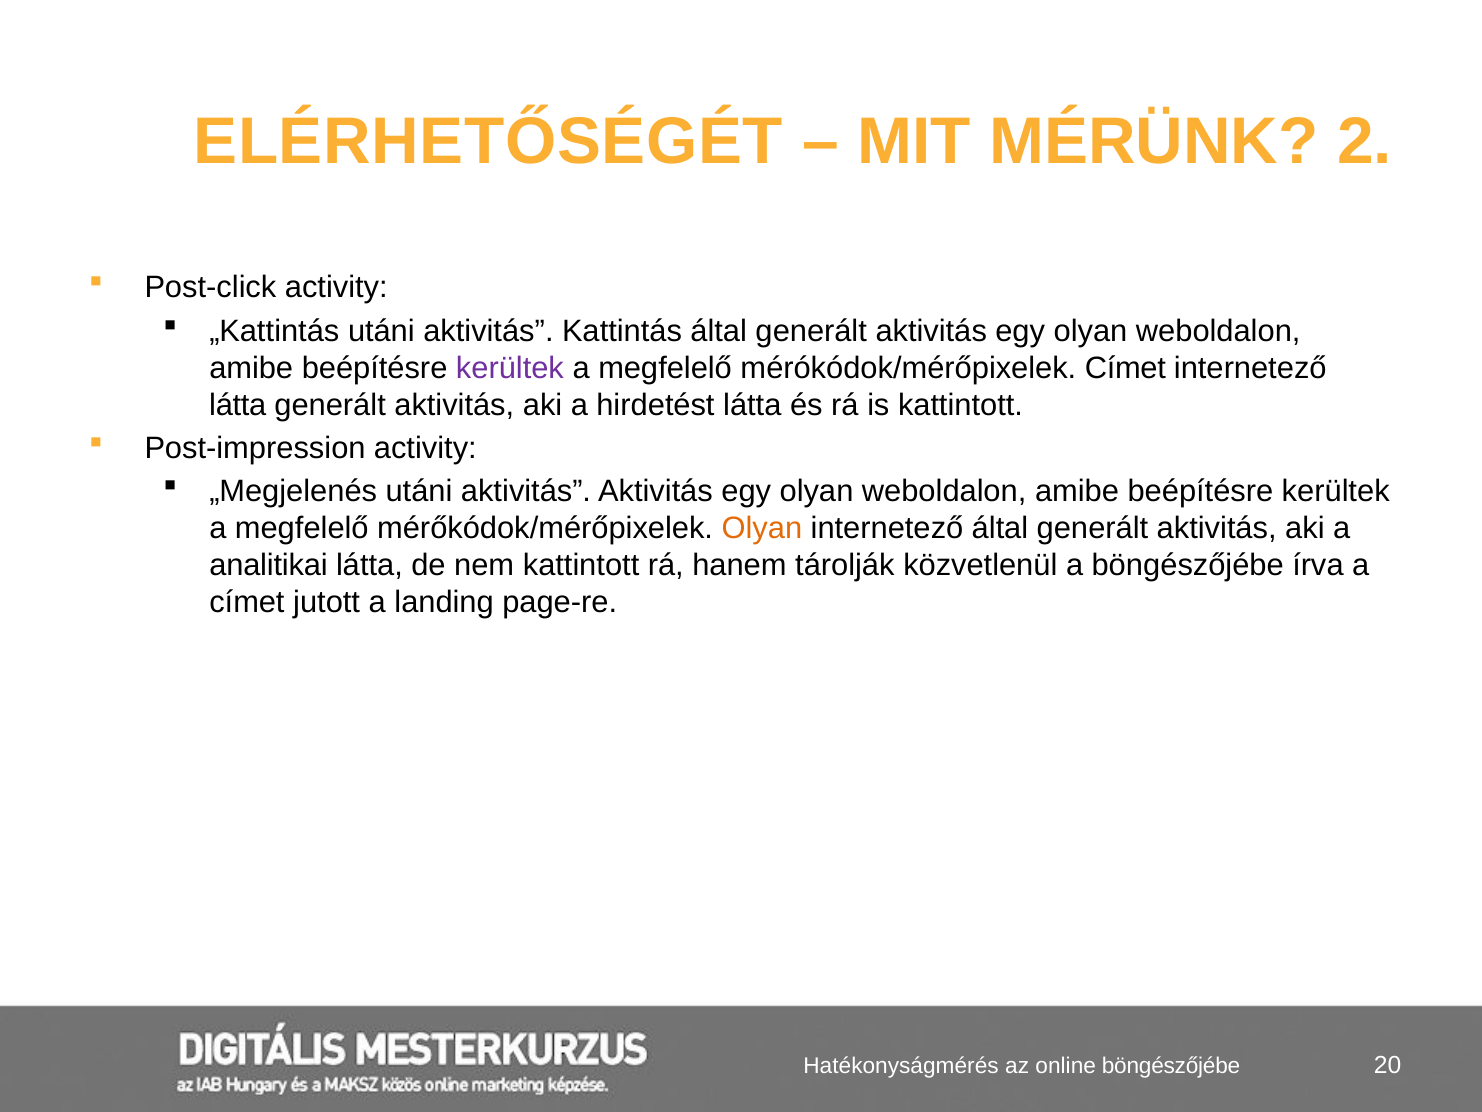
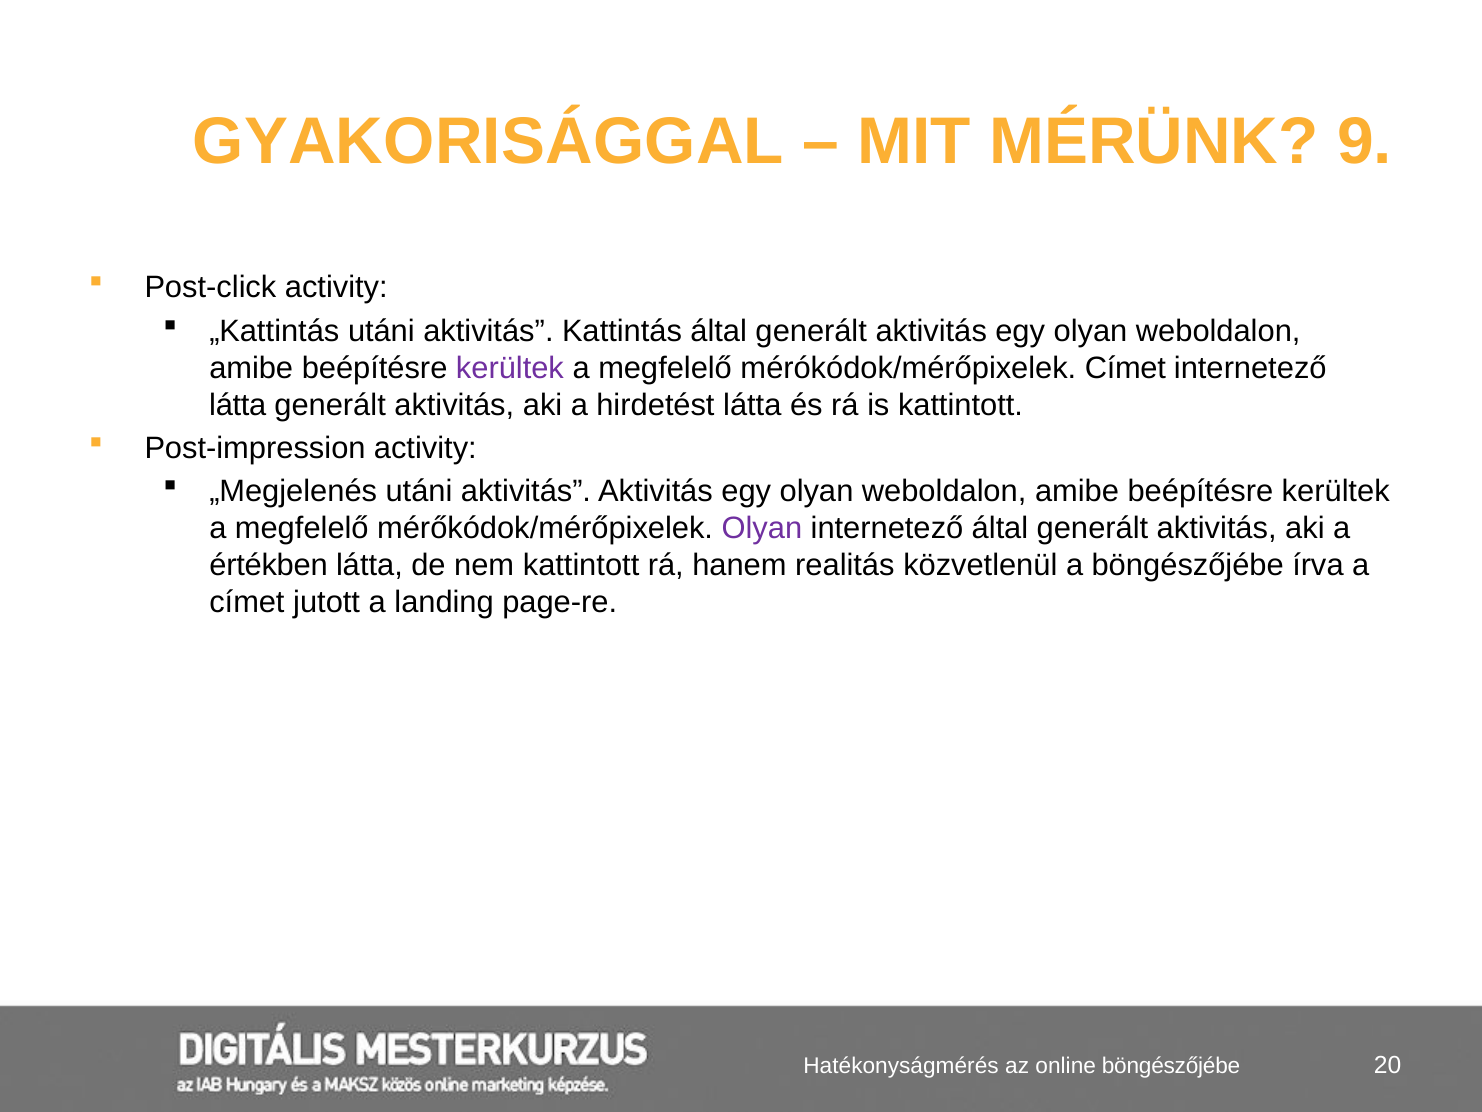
ELÉRHETŐSÉGÉT: ELÉRHETŐSÉGÉT -> GYAKORISÁGGAL
2: 2 -> 9
Olyan at (762, 528) colour: orange -> purple
analitikai: analitikai -> értékben
tárolják: tárolják -> realitás
